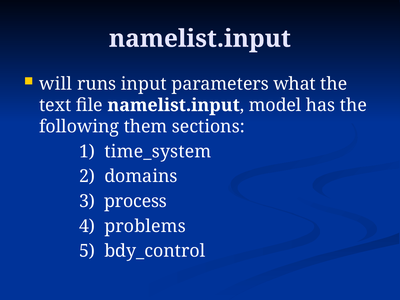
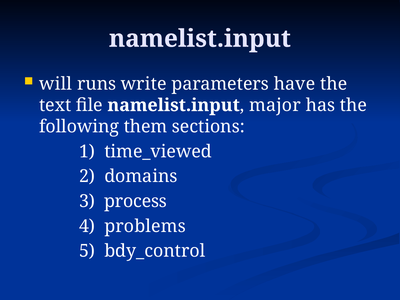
input: input -> write
what: what -> have
model: model -> major
time_system: time_system -> time_viewed
